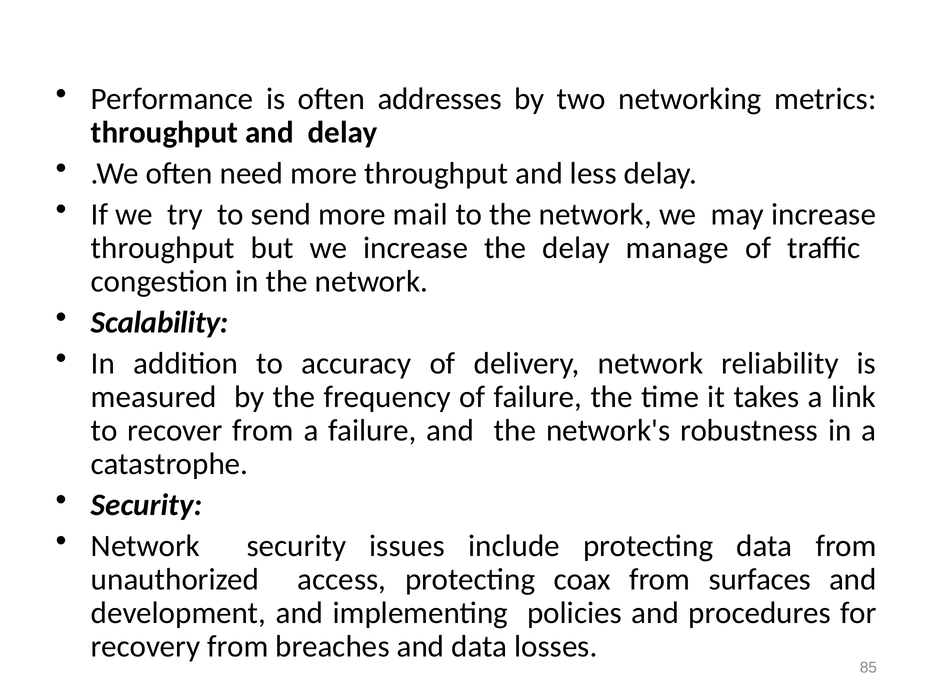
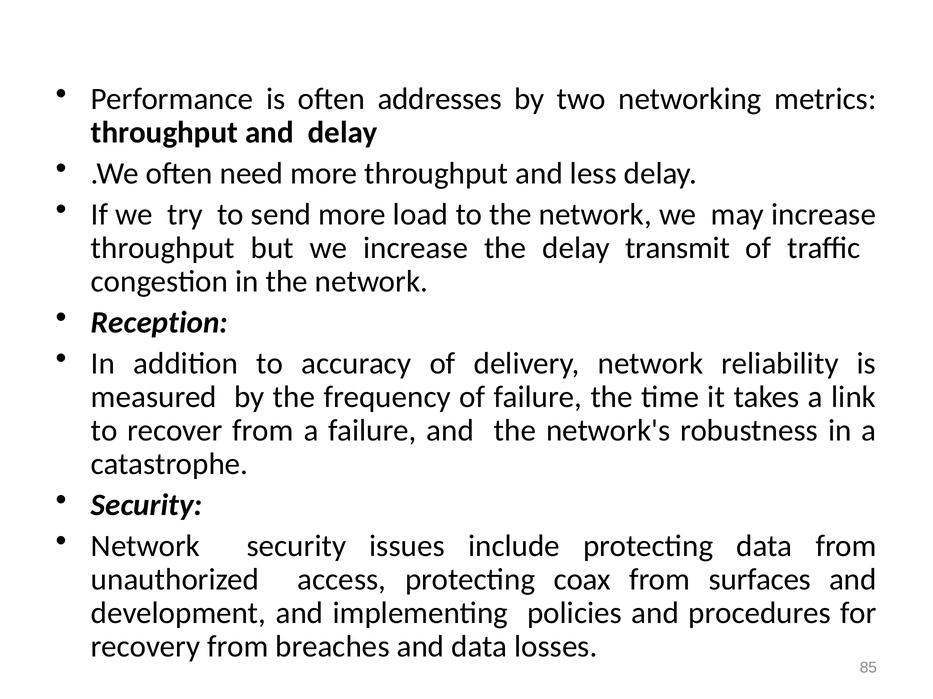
mail: mail -> load
manage: manage -> transmit
Scalability: Scalability -> Reception
